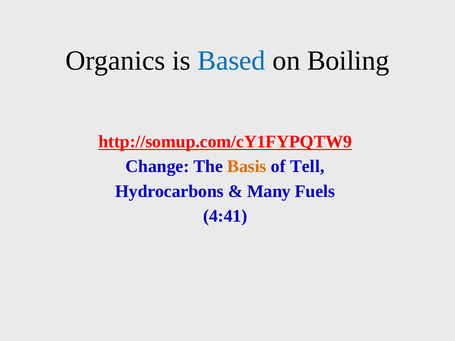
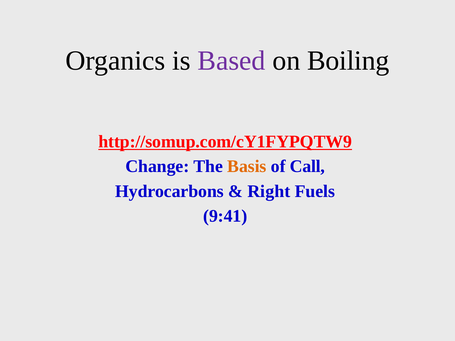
Based colour: blue -> purple
Tell: Tell -> Call
Many: Many -> Right
4:41: 4:41 -> 9:41
